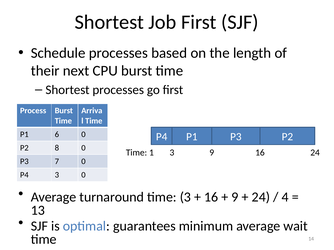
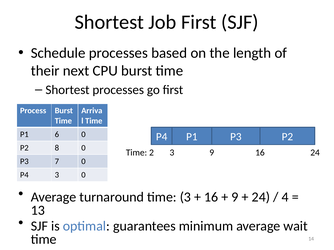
1: 1 -> 2
